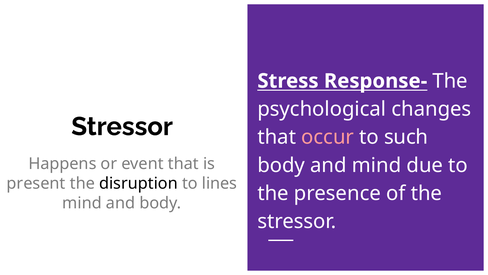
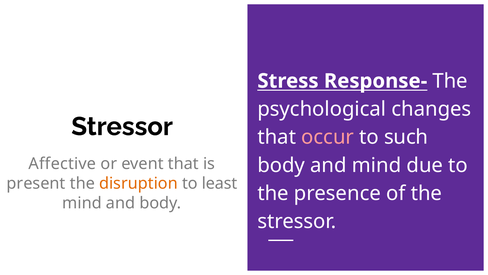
Happens: Happens -> Affective
disruption colour: black -> orange
lines: lines -> least
